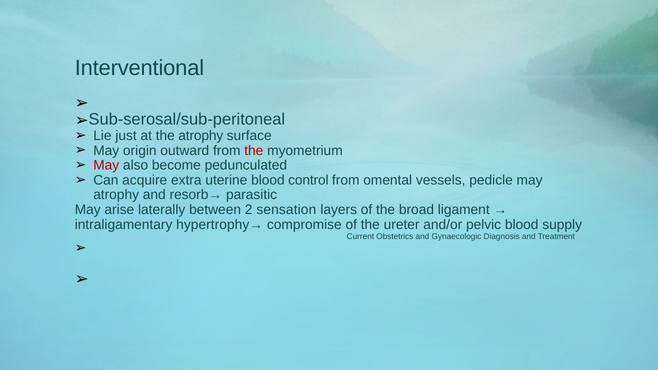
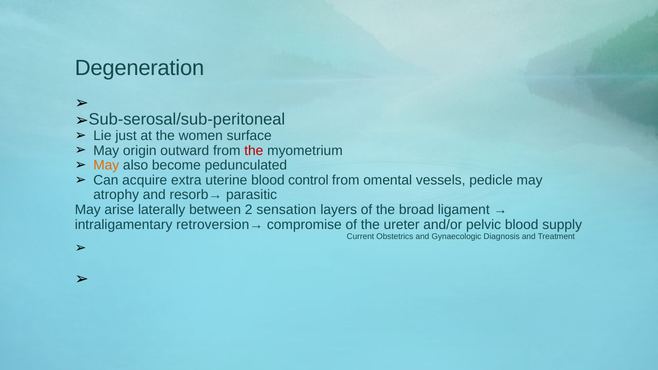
Interventional: Interventional -> Degeneration
the atrophy: atrophy -> women
May at (106, 165) colour: red -> orange
hypertrophy→: hypertrophy→ -> retroversion→
